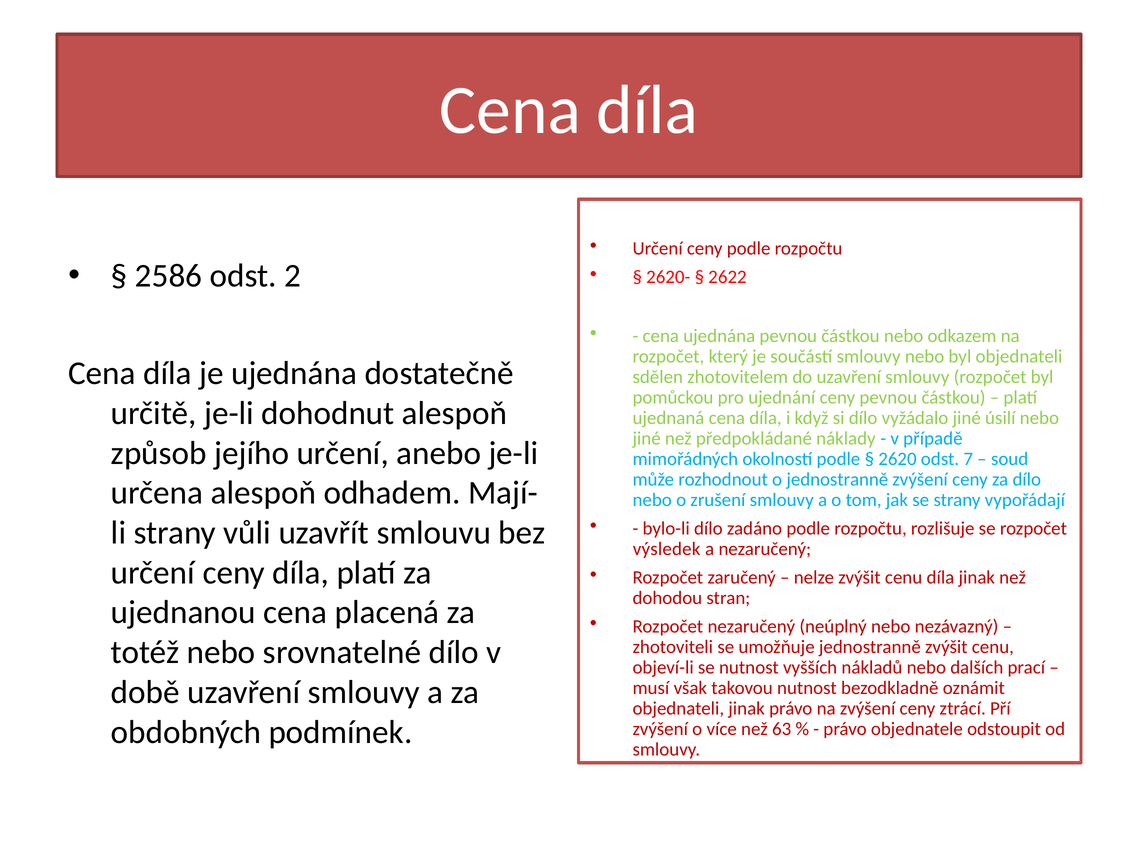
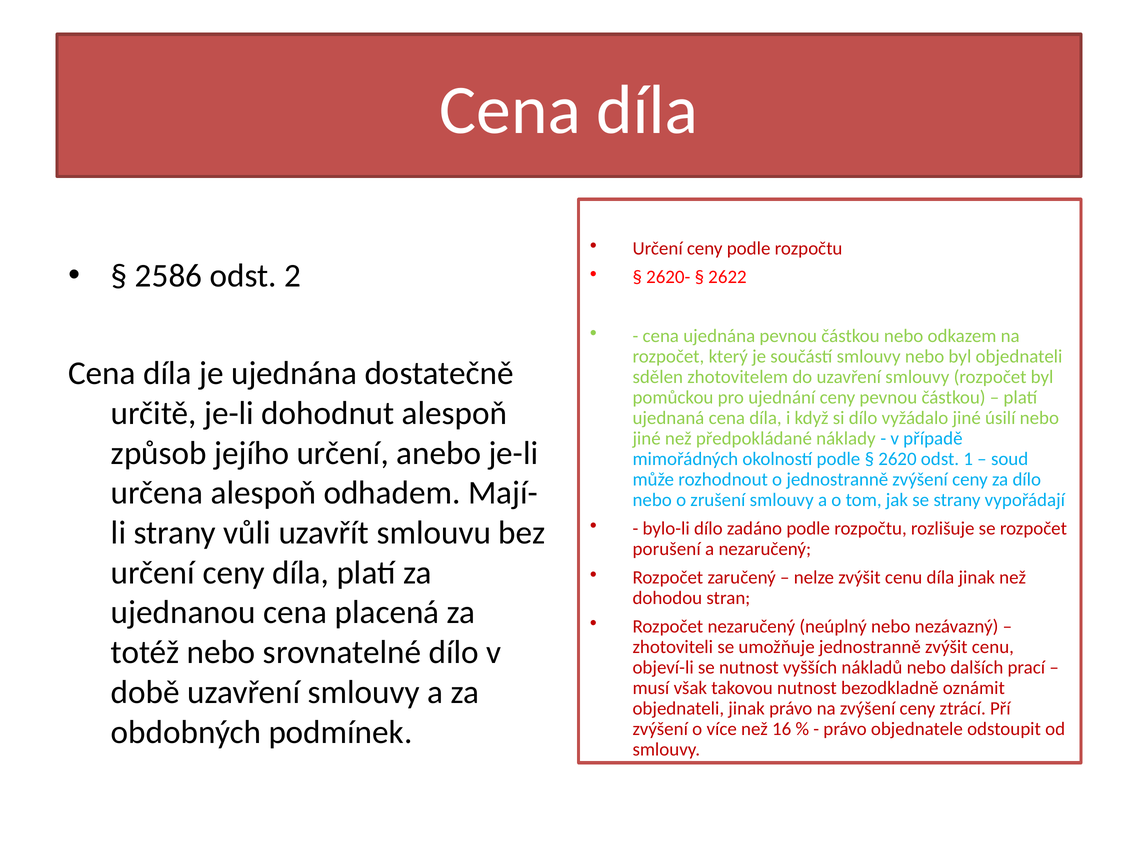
7: 7 -> 1
výsledek: výsledek -> porušení
63: 63 -> 16
